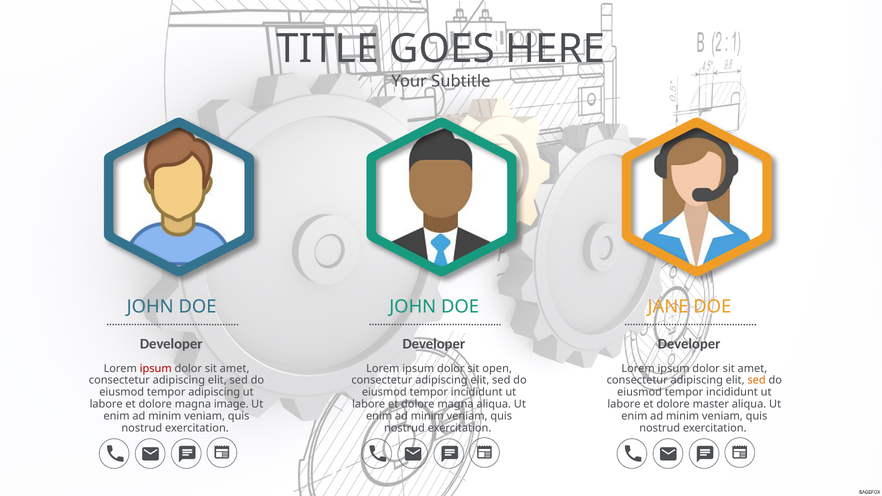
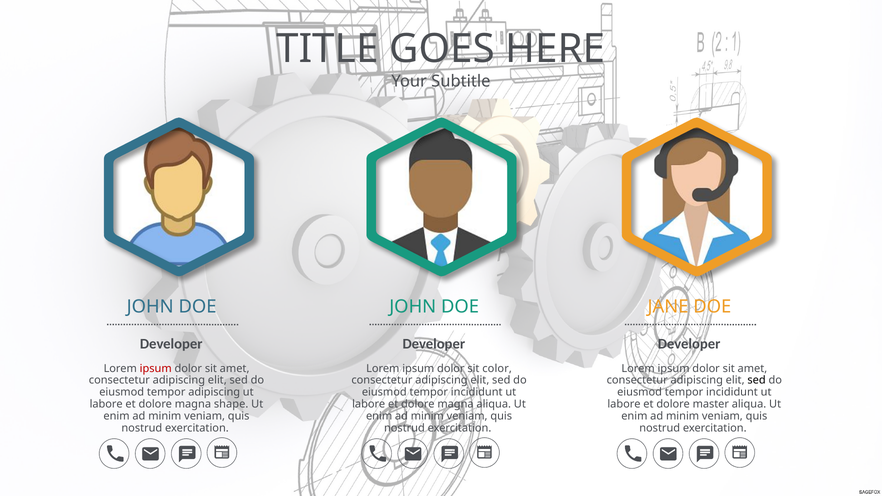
open: open -> color
sed at (757, 380) colour: orange -> black
image: image -> shape
